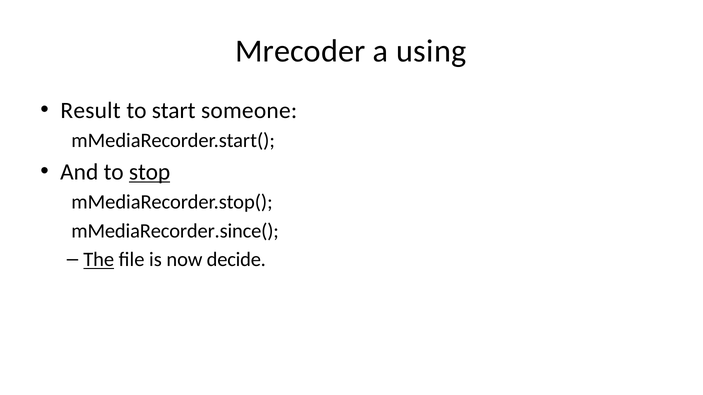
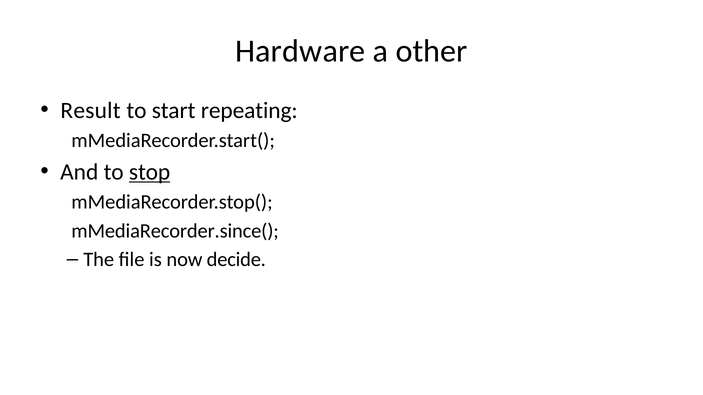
Mrecoder: Mrecoder -> Hardware
using: using -> other
someone: someone -> repeating
The underline: present -> none
